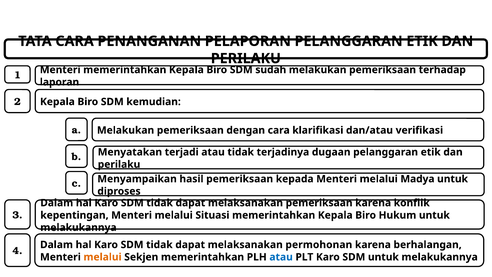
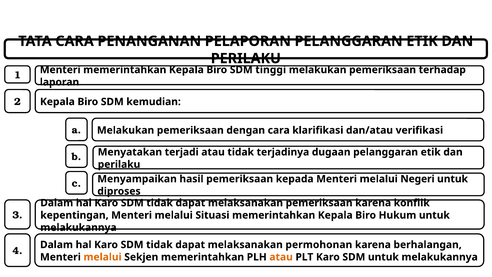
sudah: sudah -> tinggi
Madya: Madya -> Negeri
atau at (281, 257) colour: blue -> orange
